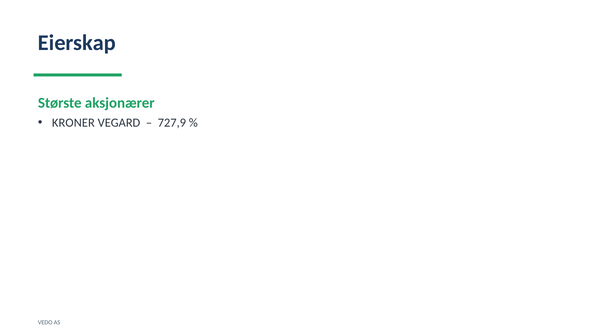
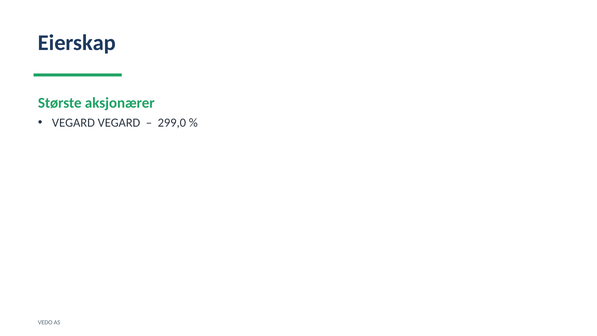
KRONER at (73, 123): KRONER -> VEGARD
727,9: 727,9 -> 299,0
